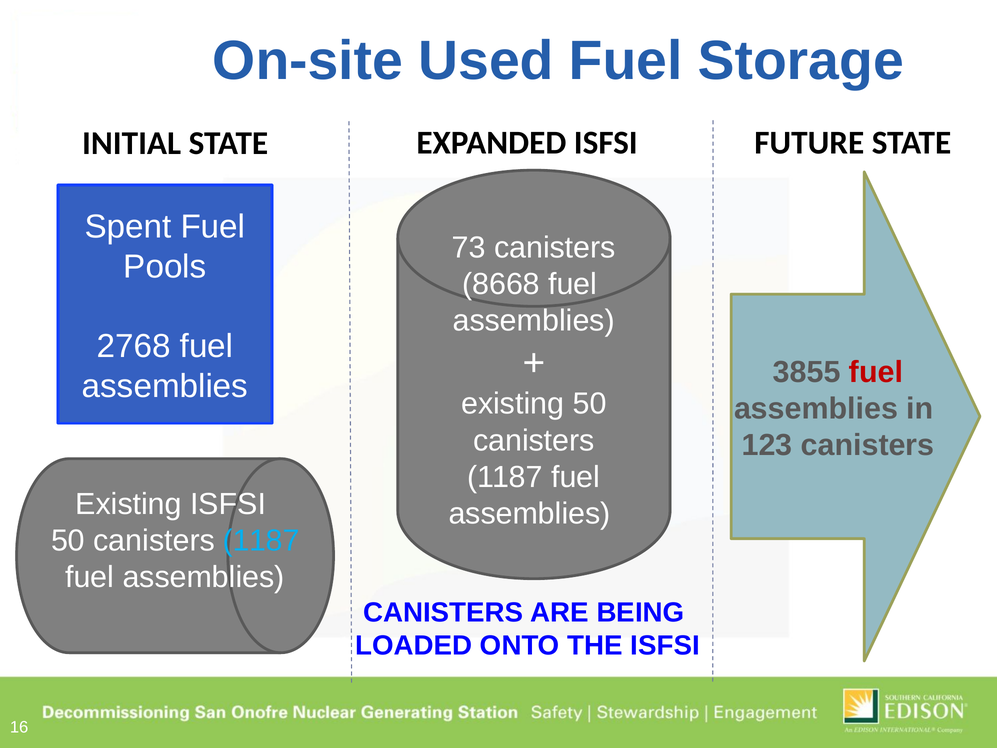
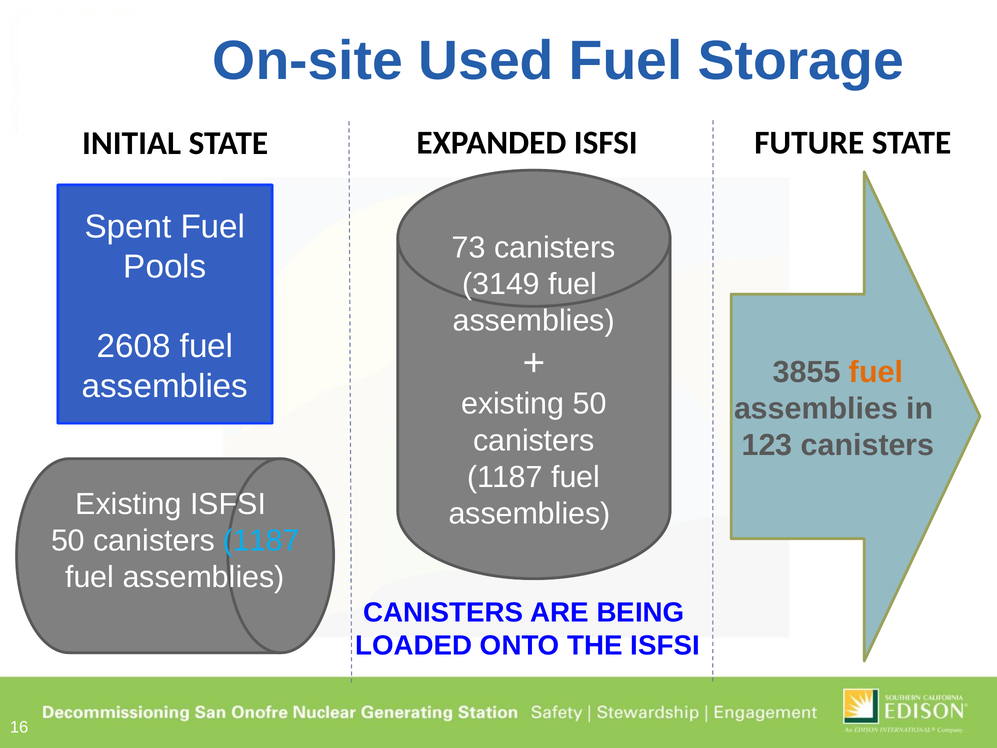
8668: 8668 -> 3149
2768: 2768 -> 2608
fuel at (876, 372) colour: red -> orange
